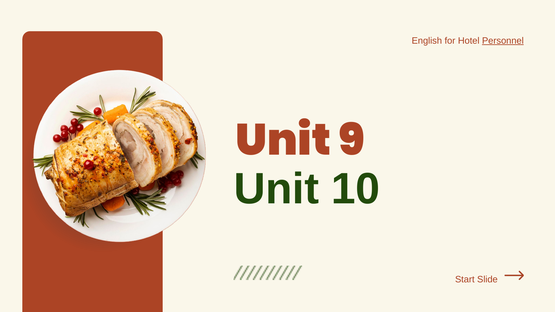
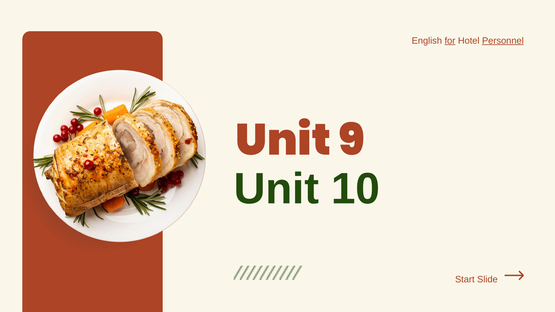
for underline: none -> present
